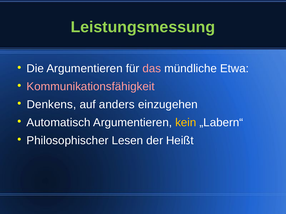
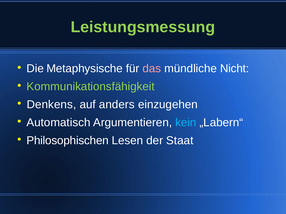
Die Argumentieren: Argumentieren -> Metaphysische
Etwa: Etwa -> Nicht
Kommunikationsfähigkeit colour: pink -> light green
kein colour: yellow -> light blue
Philosophischer: Philosophischer -> Philosophischen
Heißt: Heißt -> Staat
